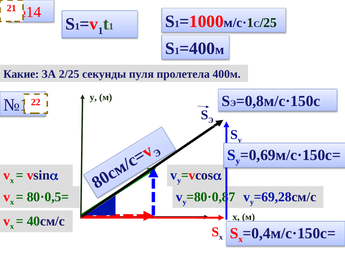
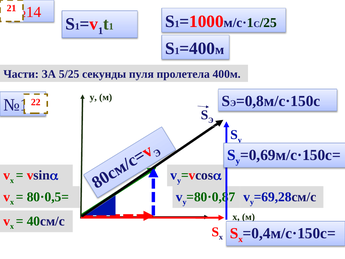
Какие: Какие -> Части
2/25: 2/25 -> 5/25
